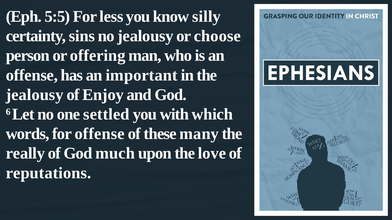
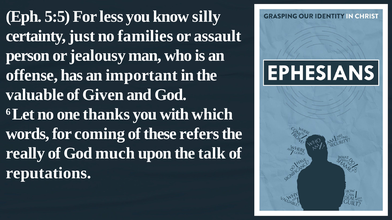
sins: sins -> just
no jealousy: jealousy -> families
choose: choose -> assault
offering: offering -> jealousy
jealousy at (35, 95): jealousy -> valuable
Enjoy: Enjoy -> Given
settled: settled -> thanks
for offense: offense -> coming
many: many -> refers
love: love -> talk
